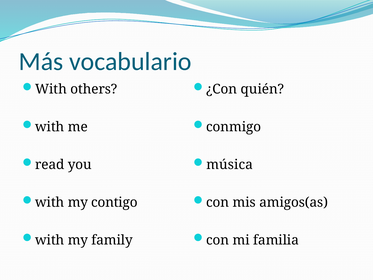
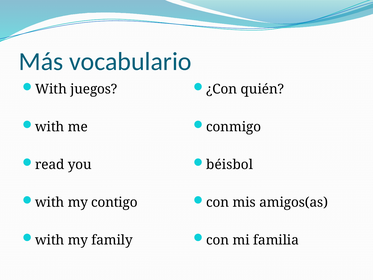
others: others -> juegos
música: música -> béisbol
